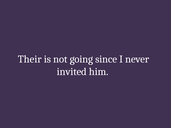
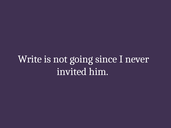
Their: Their -> Write
